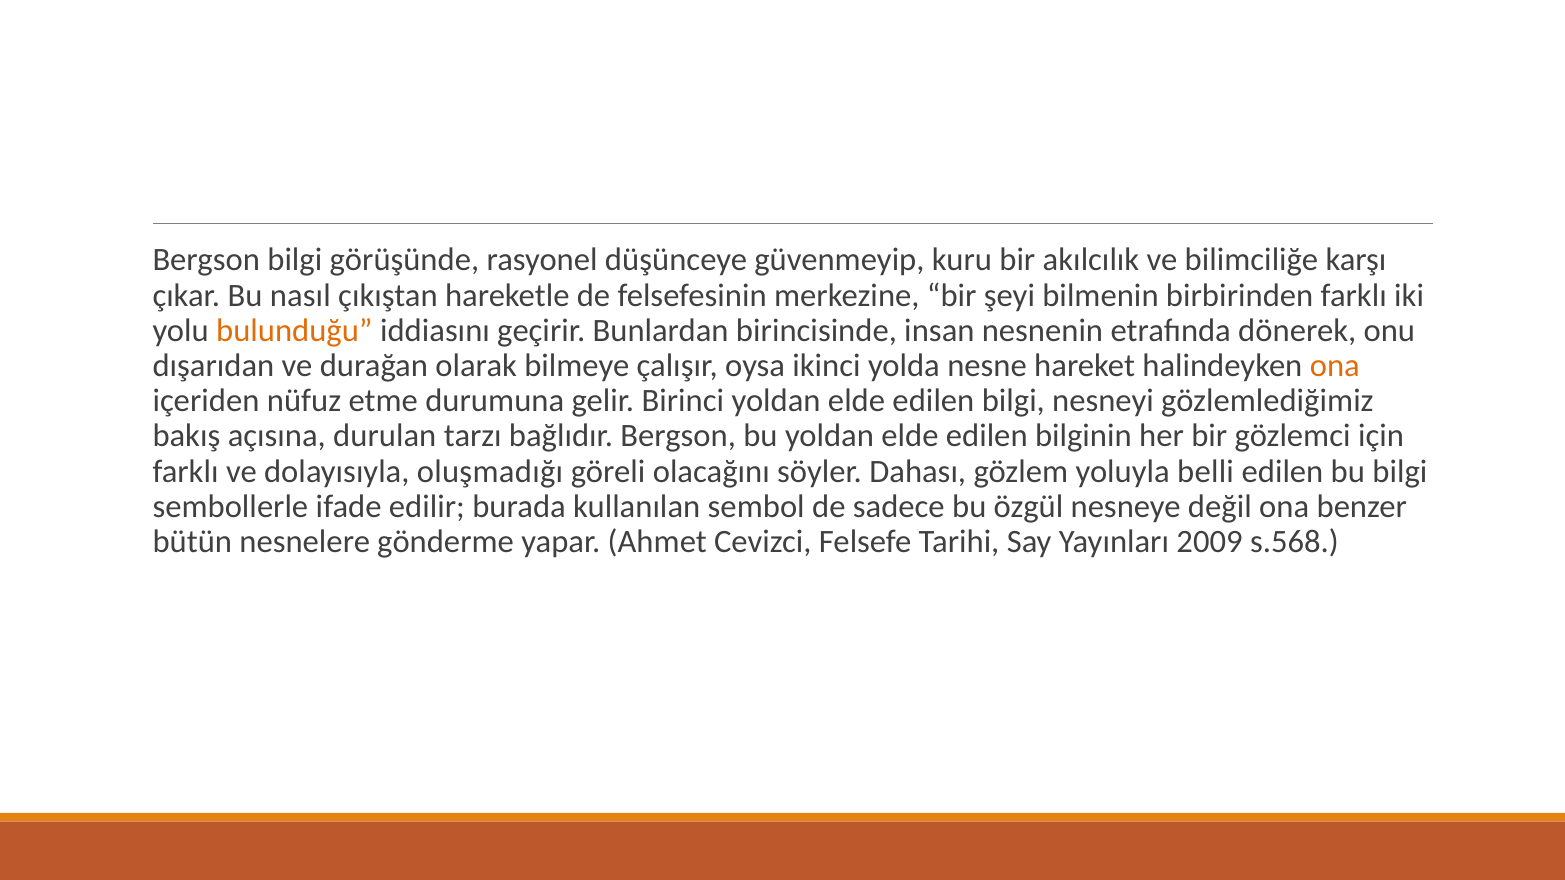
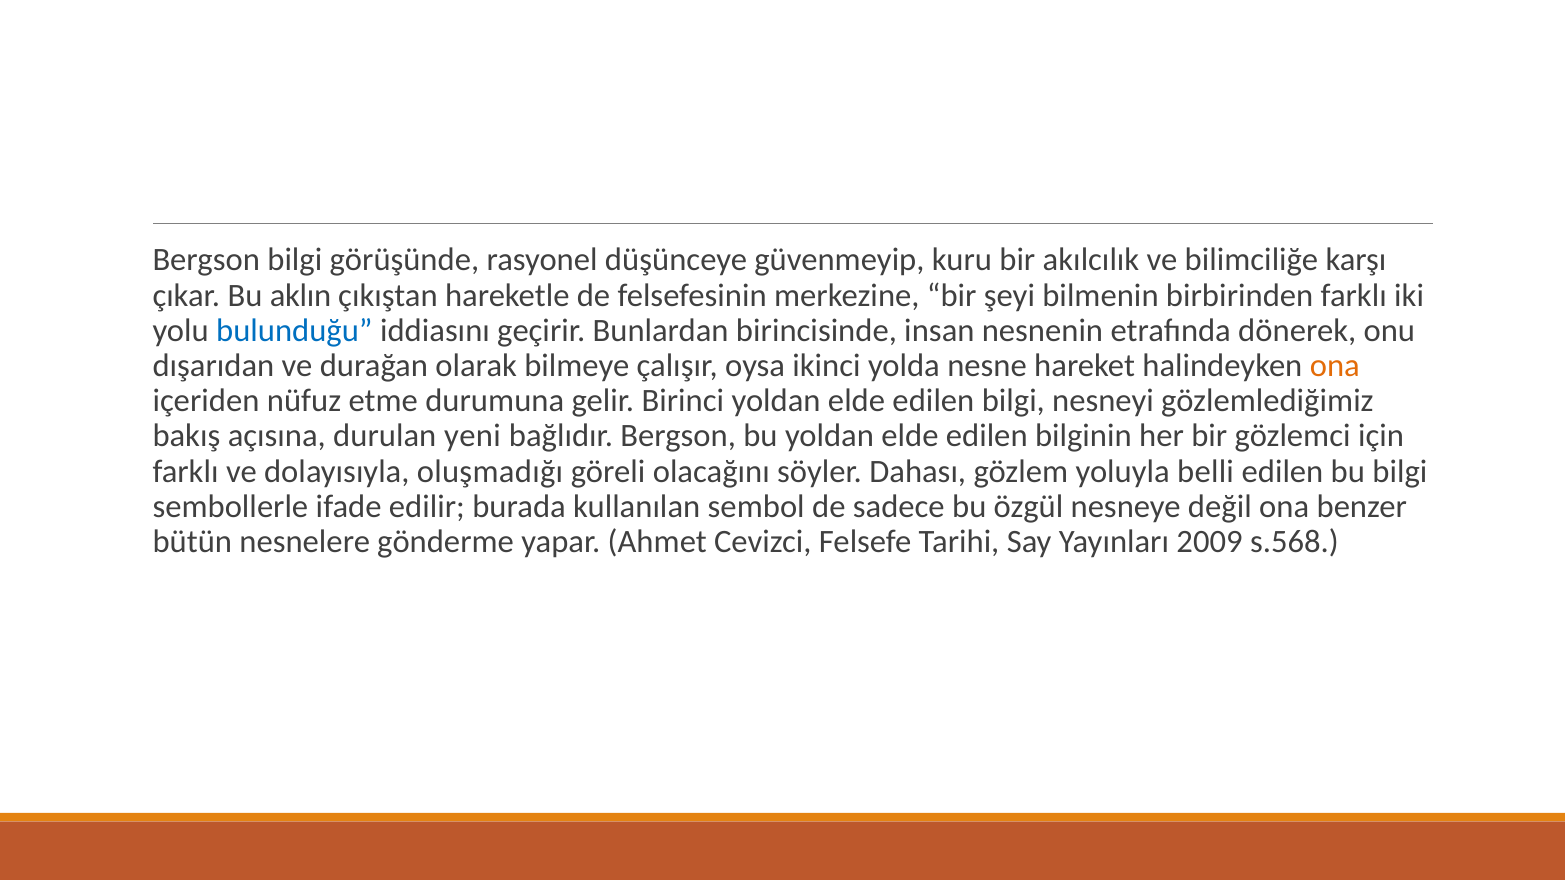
nasıl: nasıl -> aklın
bulunduğu colour: orange -> blue
tarzı: tarzı -> yeni
